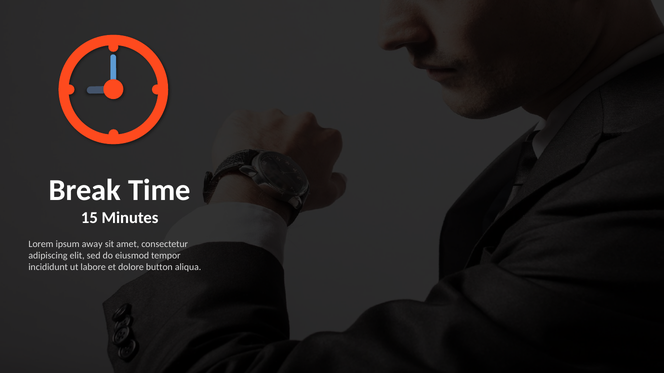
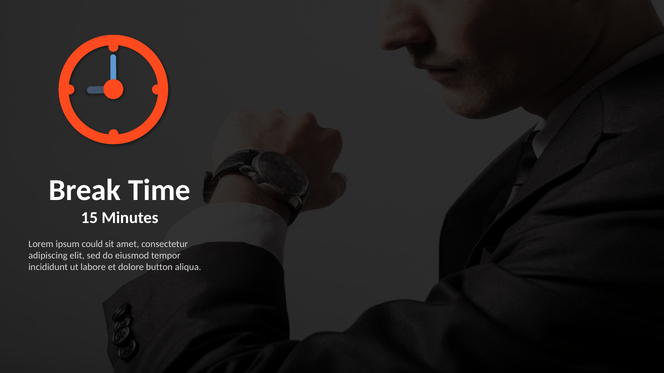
away: away -> could
